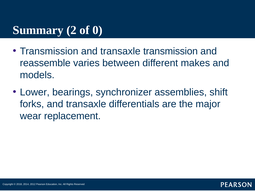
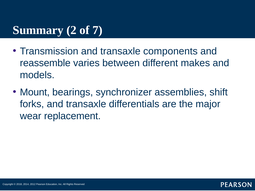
0: 0 -> 7
transaxle transmission: transmission -> components
Lower: Lower -> Mount
